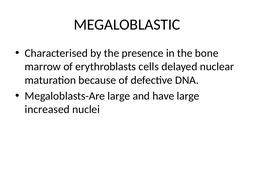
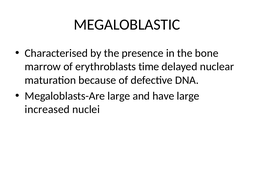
cells: cells -> time
